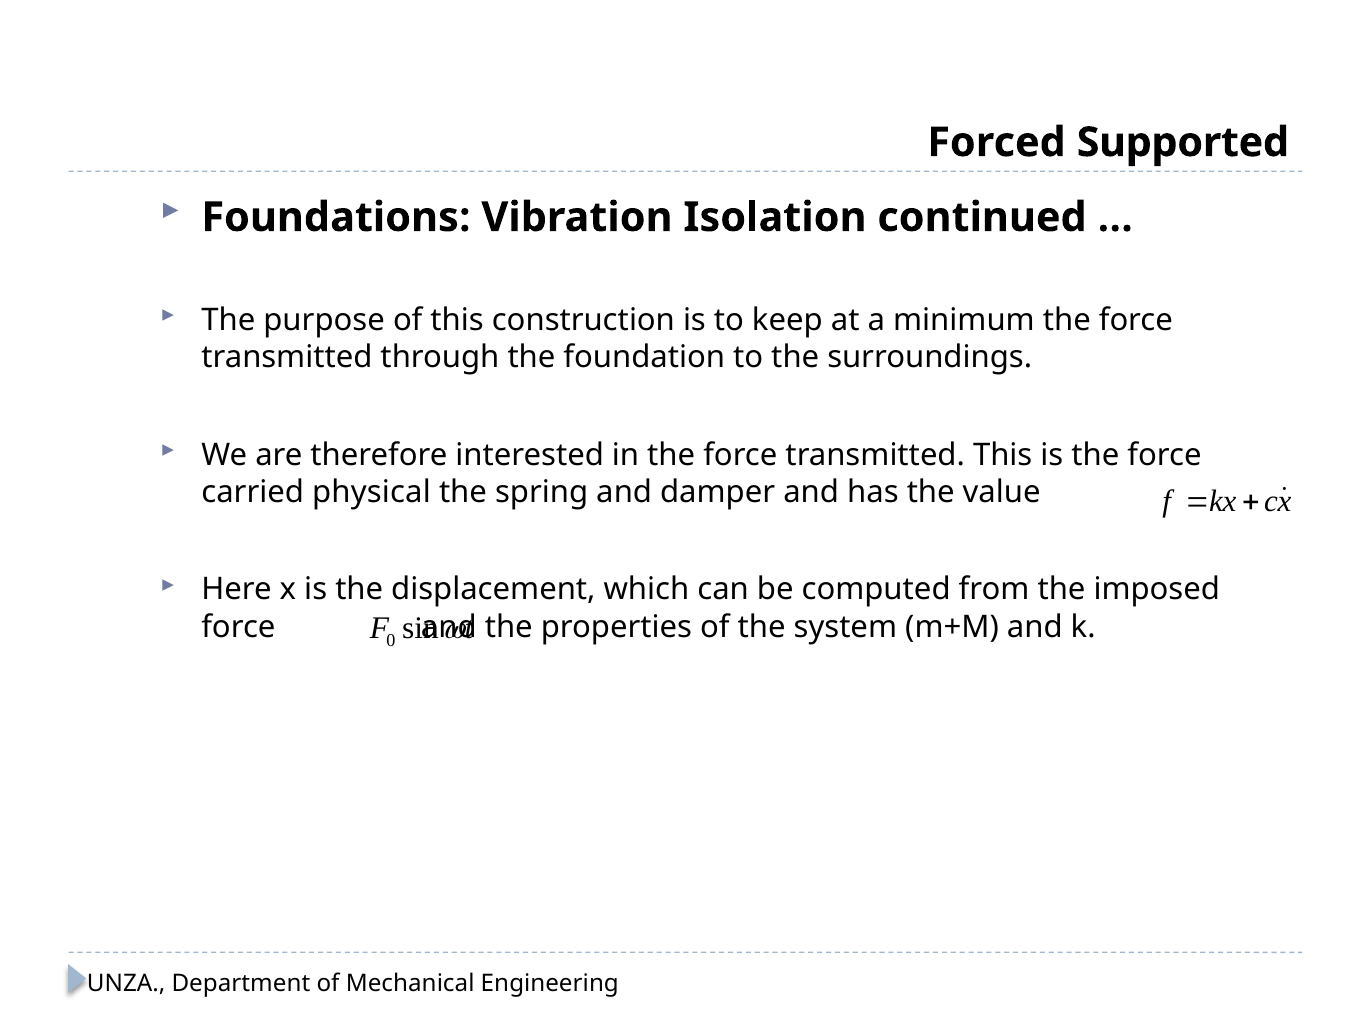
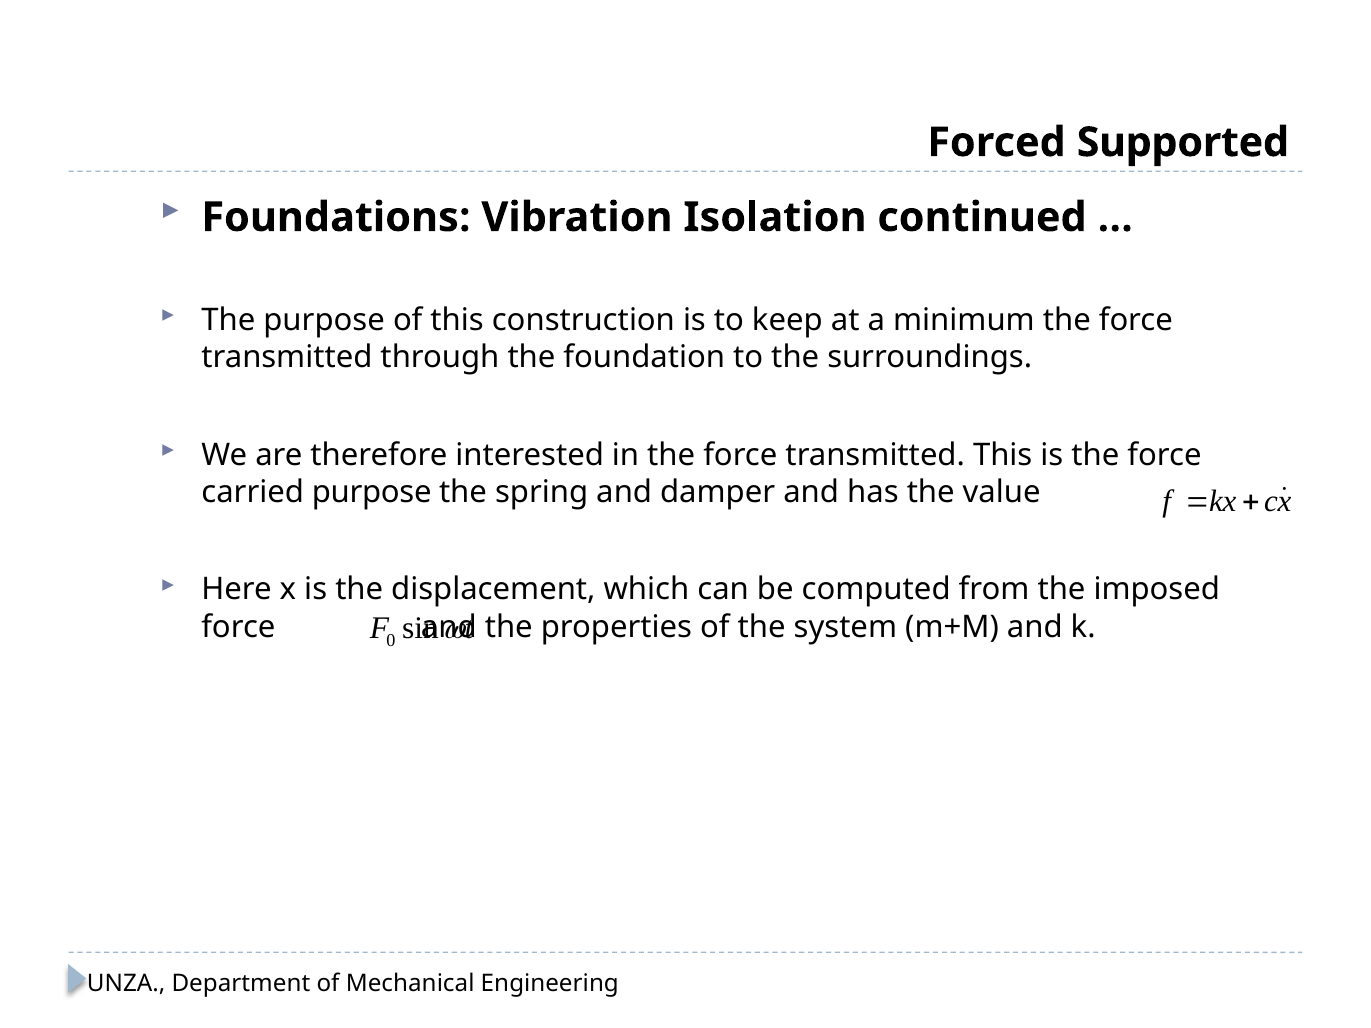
carried physical: physical -> purpose
